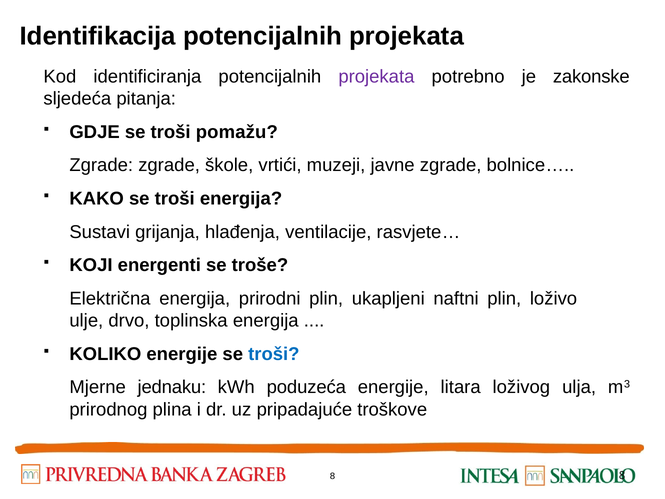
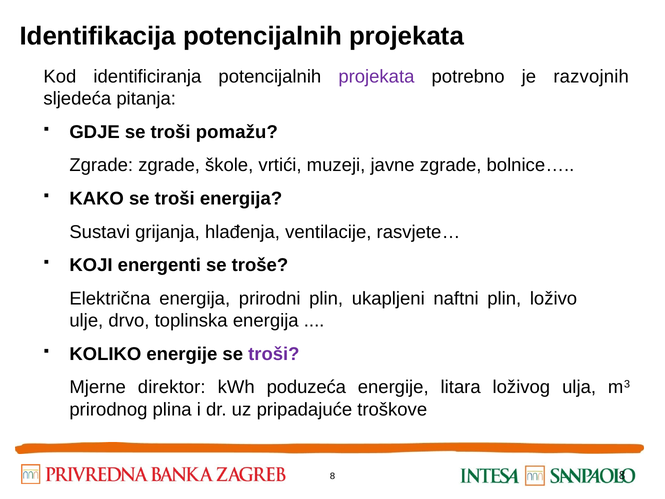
zakonske: zakonske -> razvojnih
troši at (274, 354) colour: blue -> purple
jednaku: jednaku -> direktor
